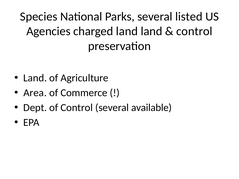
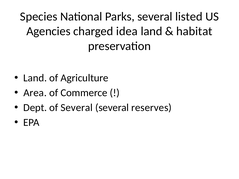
charged land: land -> idea
control at (194, 31): control -> habitat
of Control: Control -> Several
available: available -> reserves
